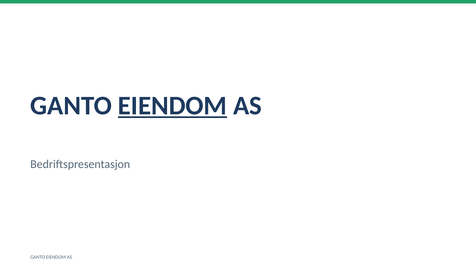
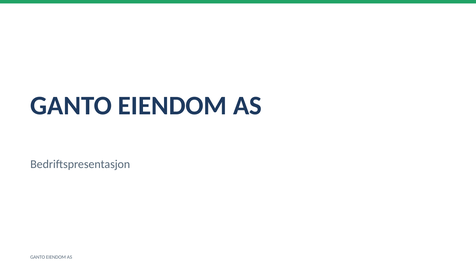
EIENDOM at (172, 106) underline: present -> none
